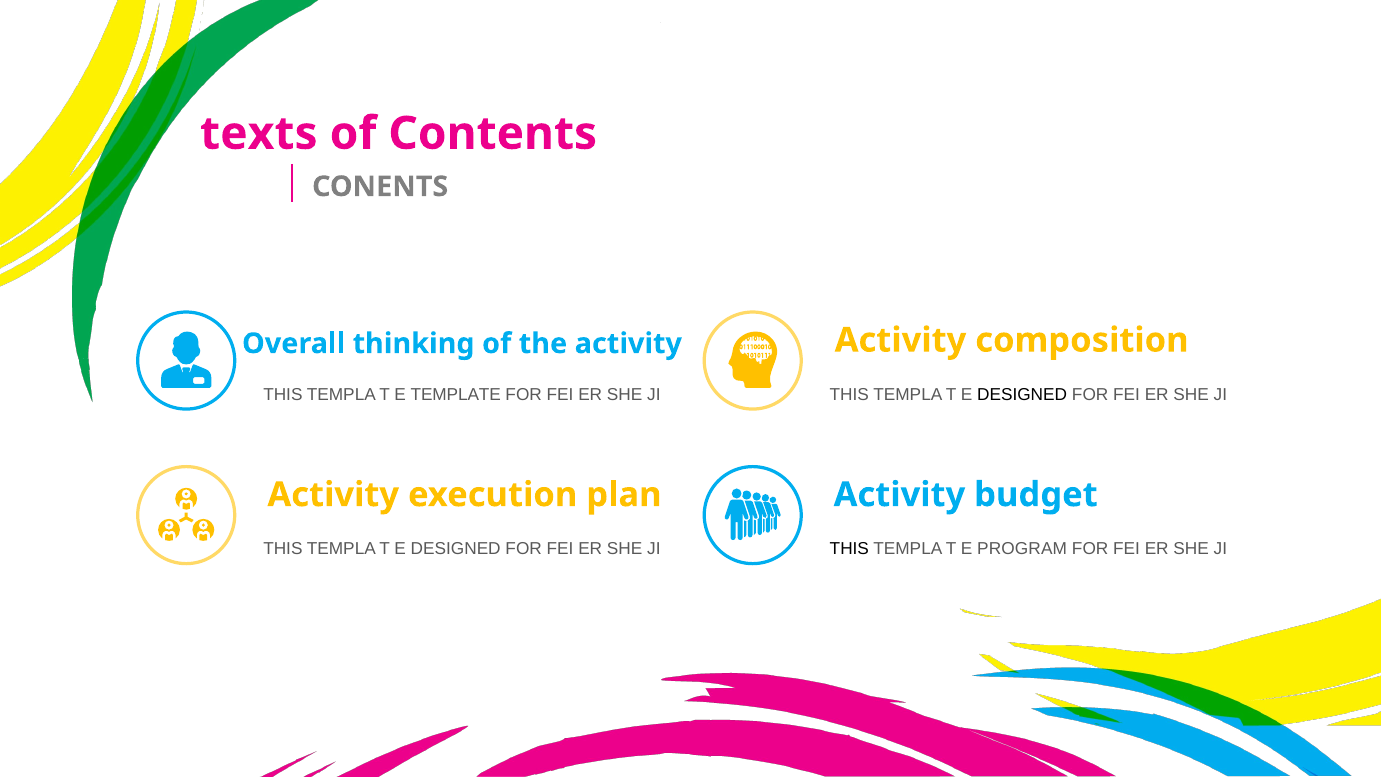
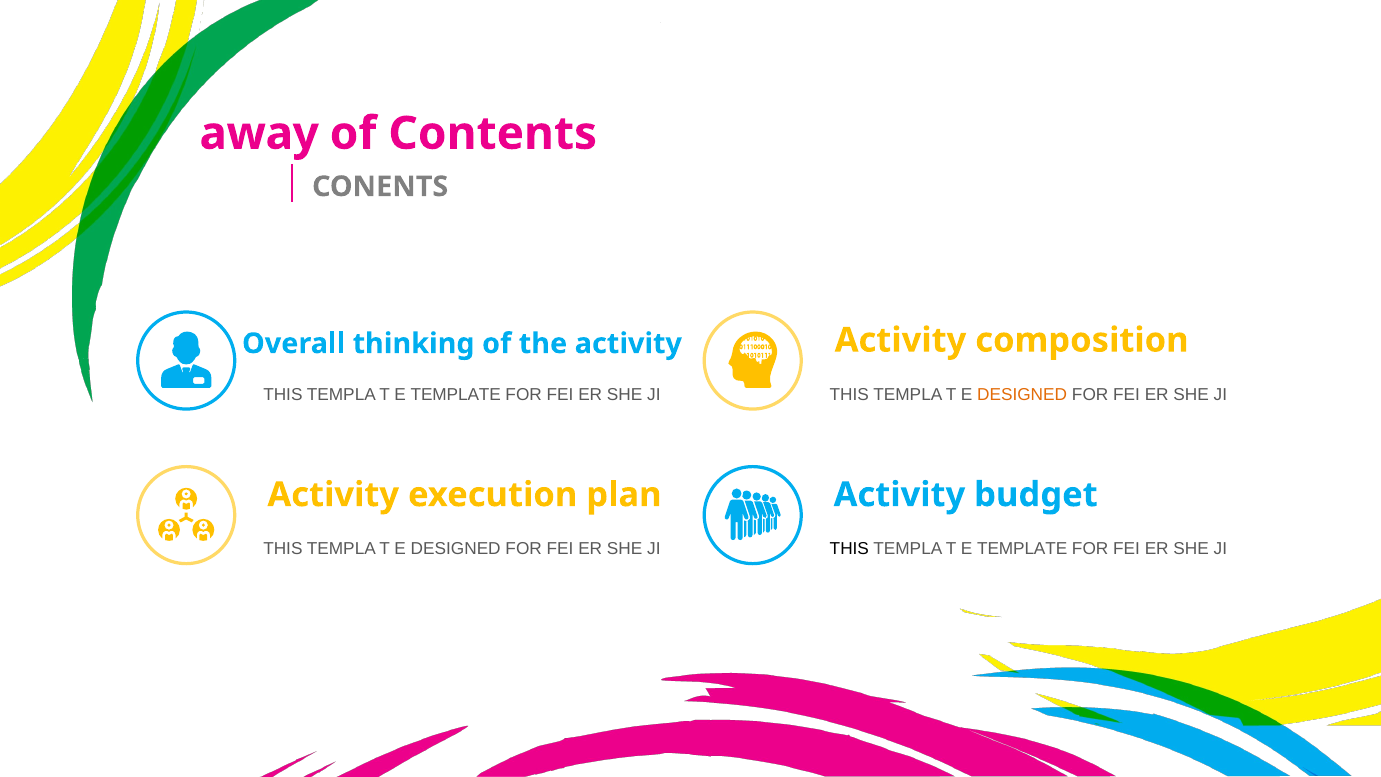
texts: texts -> away
DESIGNED at (1022, 394) colour: black -> orange
PROGRAM at (1022, 549): PROGRAM -> TEMPLATE
